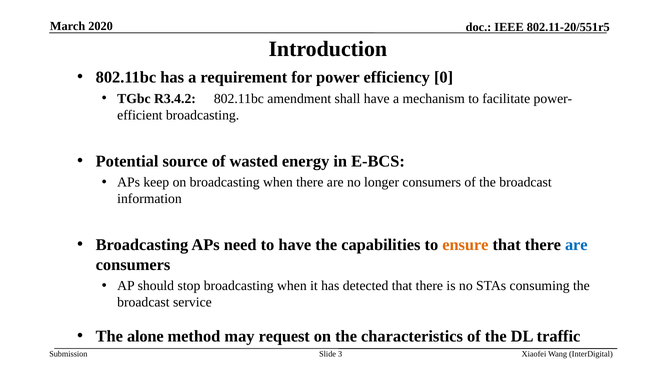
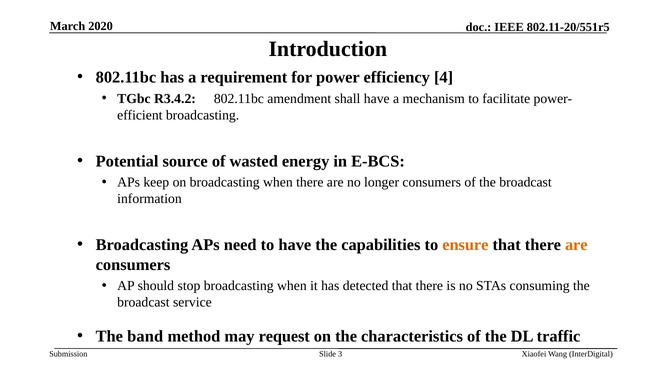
0: 0 -> 4
are at (576, 245) colour: blue -> orange
alone: alone -> band
